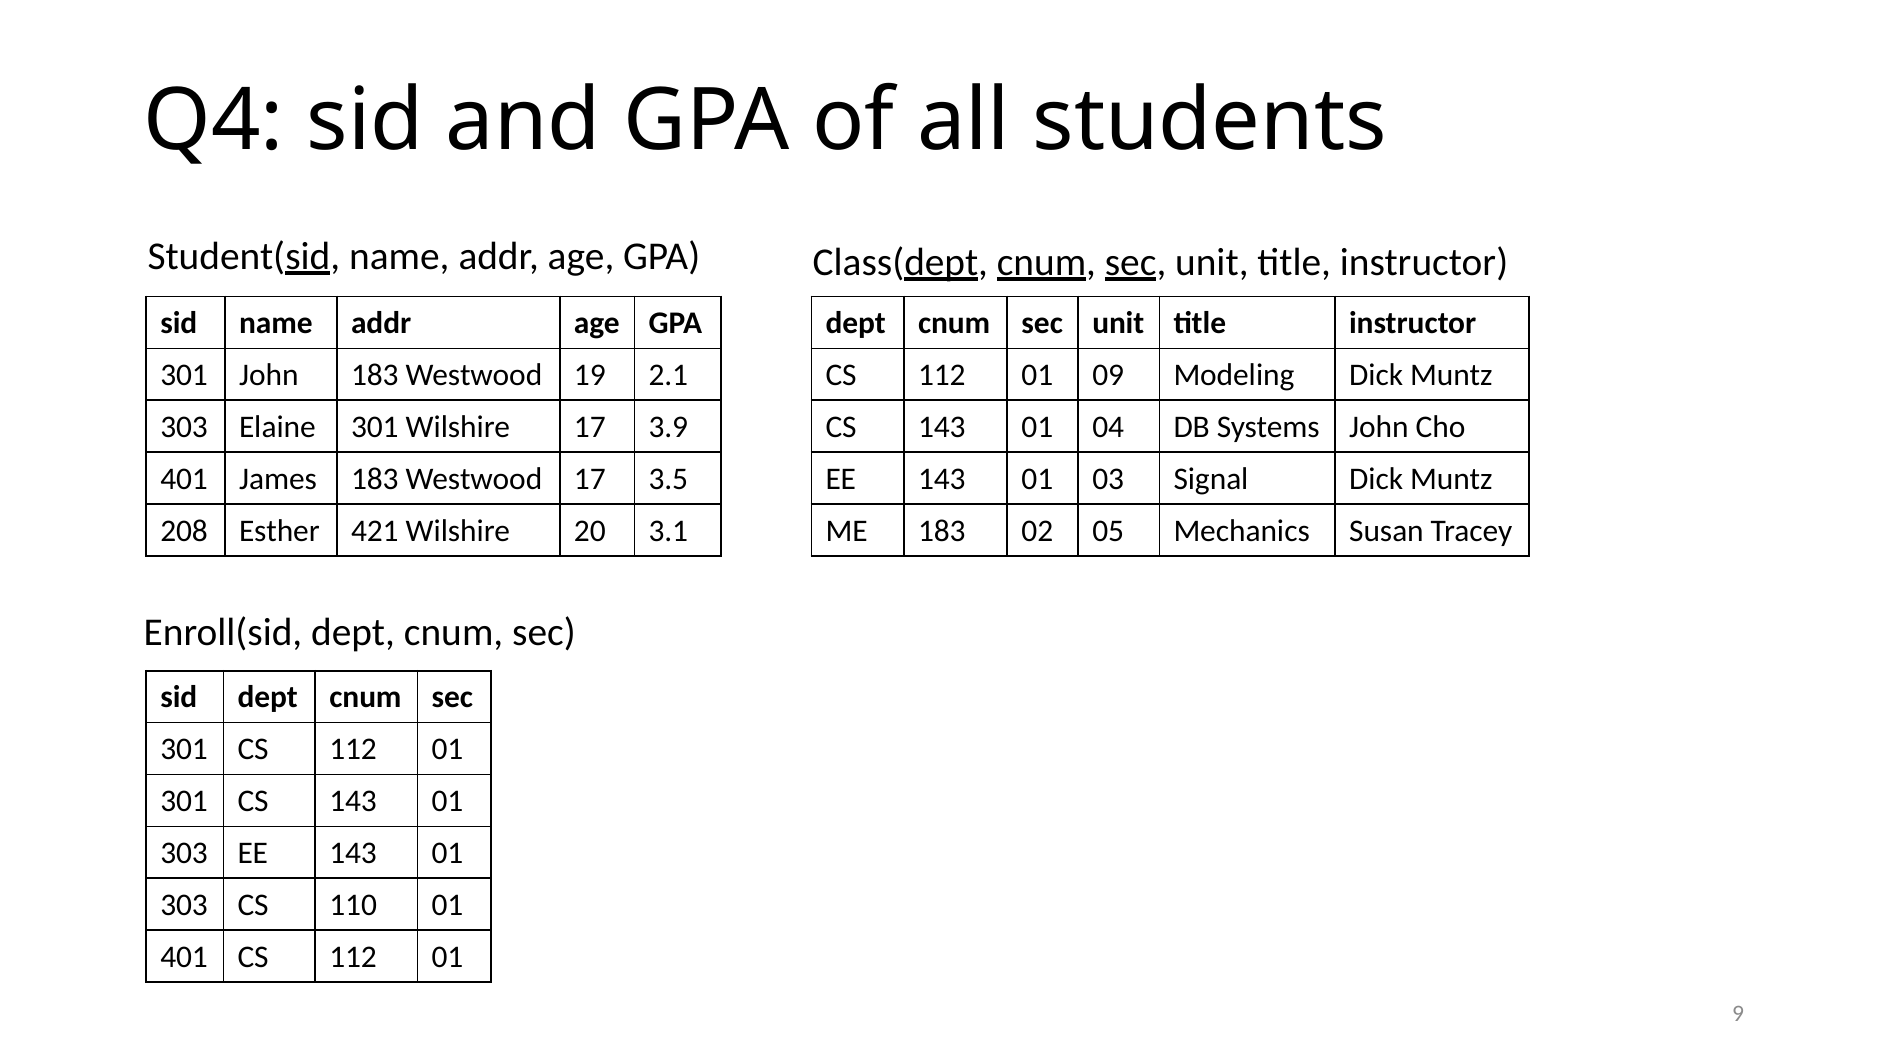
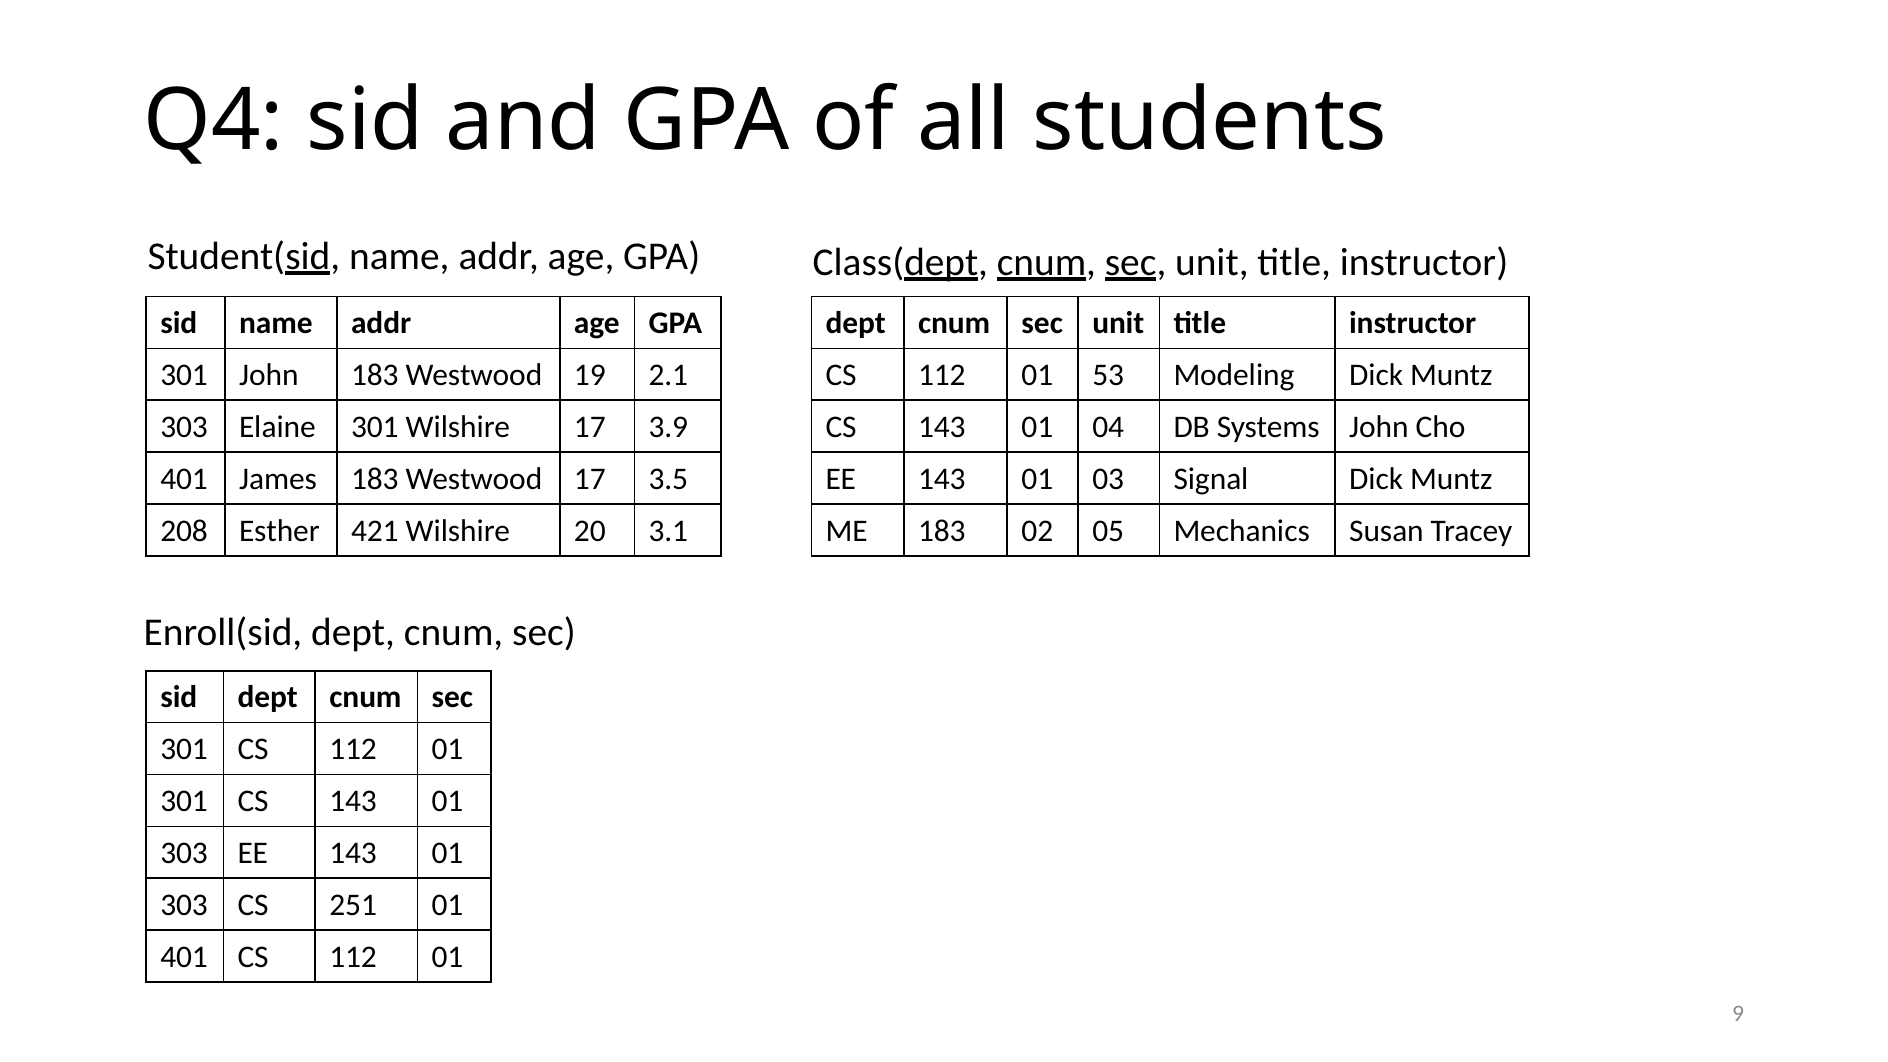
09: 09 -> 53
110: 110 -> 251
